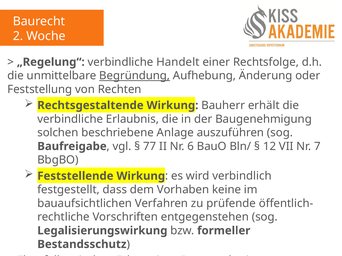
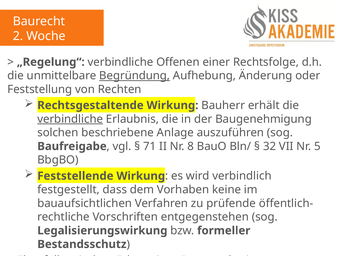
Handelt: Handelt -> Offenen
verbindliche at (70, 119) underline: none -> present
77: 77 -> 71
6: 6 -> 8
12: 12 -> 32
7: 7 -> 5
